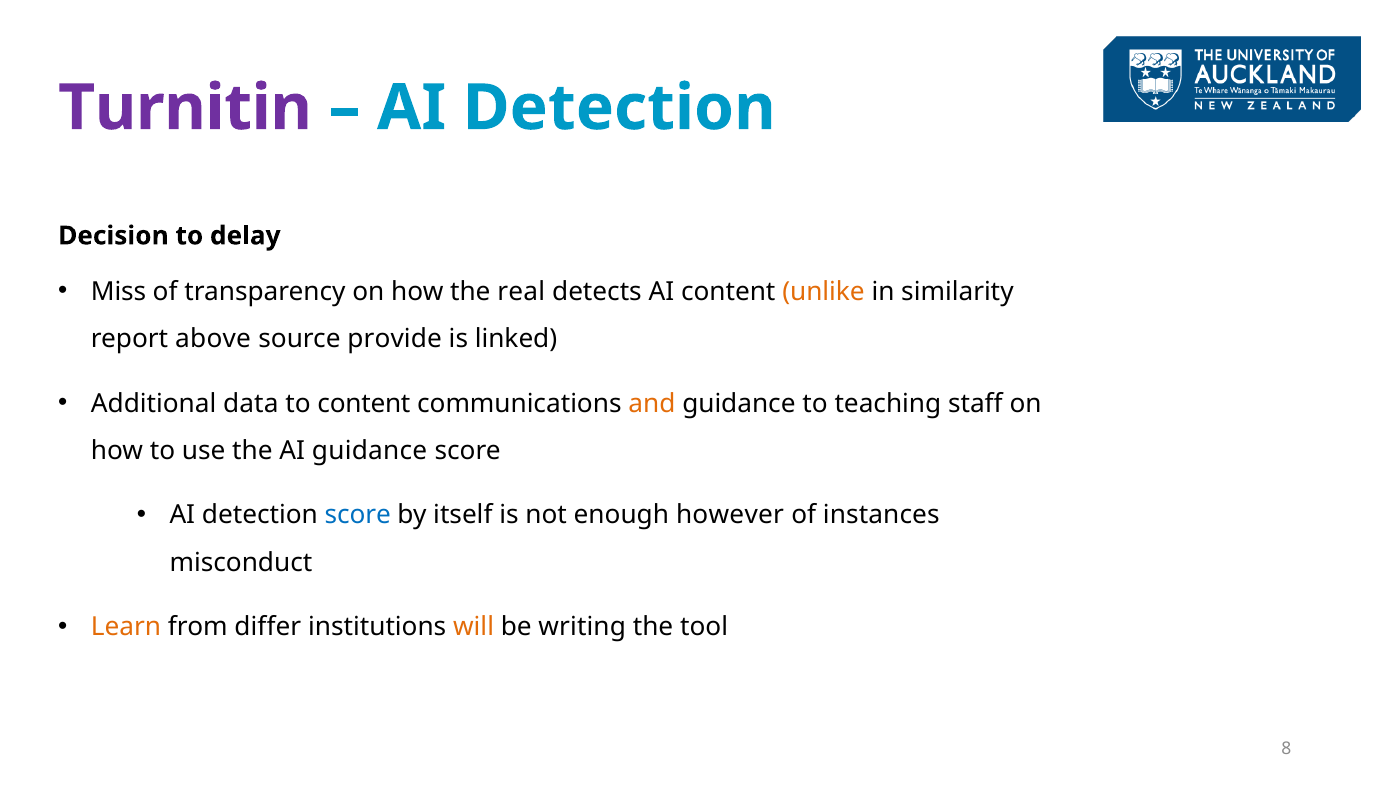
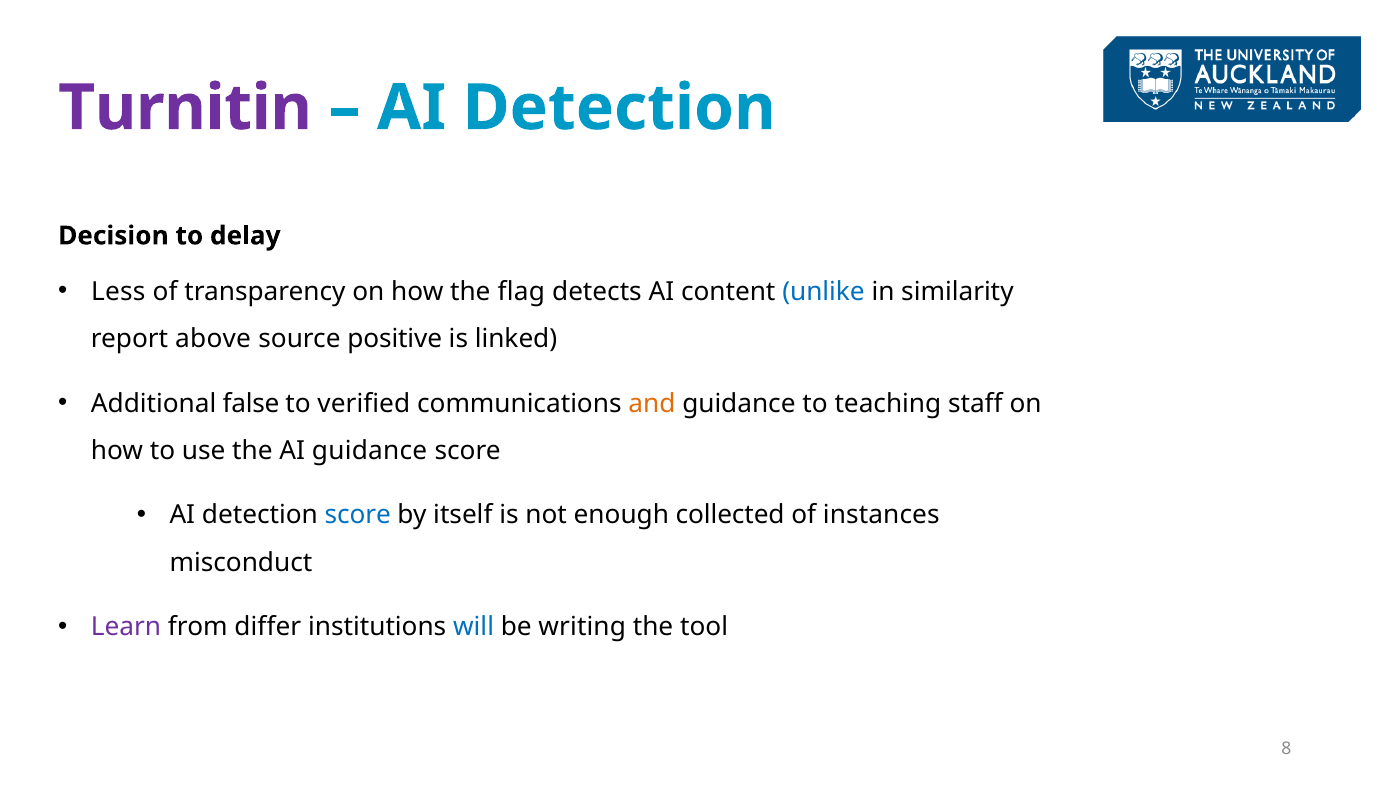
Miss: Miss -> Less
real: real -> flag
unlike colour: orange -> blue
provide: provide -> positive
data: data -> false
to content: content -> verified
however: however -> collected
Learn colour: orange -> purple
will colour: orange -> blue
